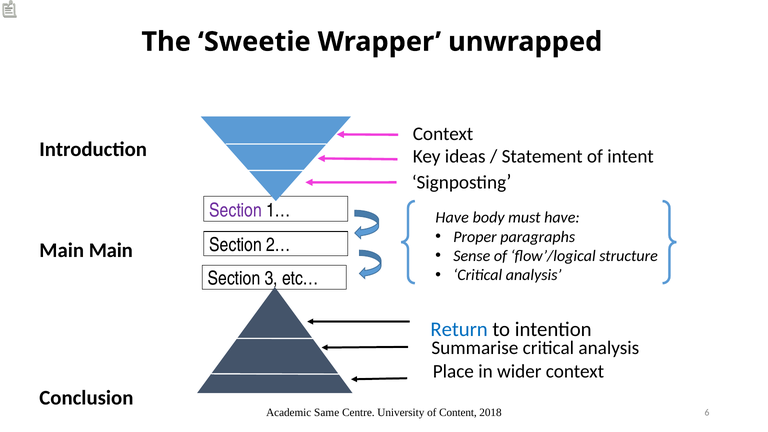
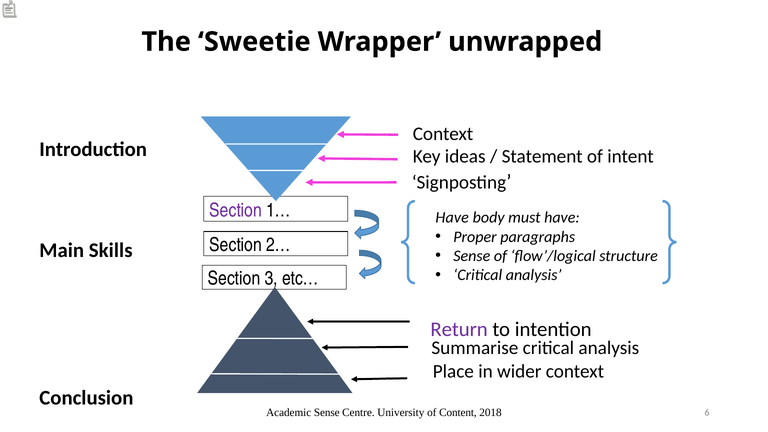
Main Main: Main -> Skills
Return colour: blue -> purple
Academic Same: Same -> Sense
